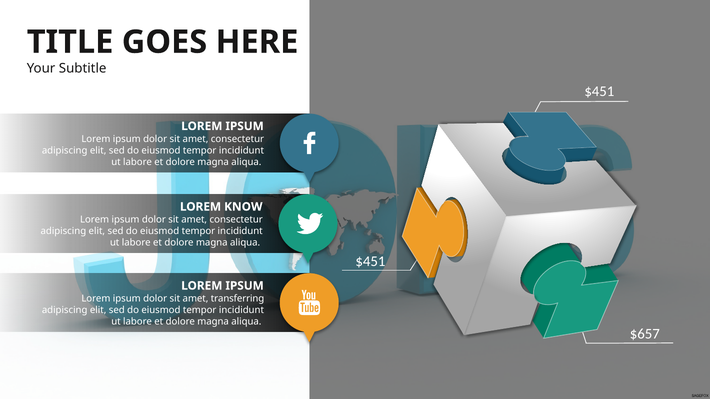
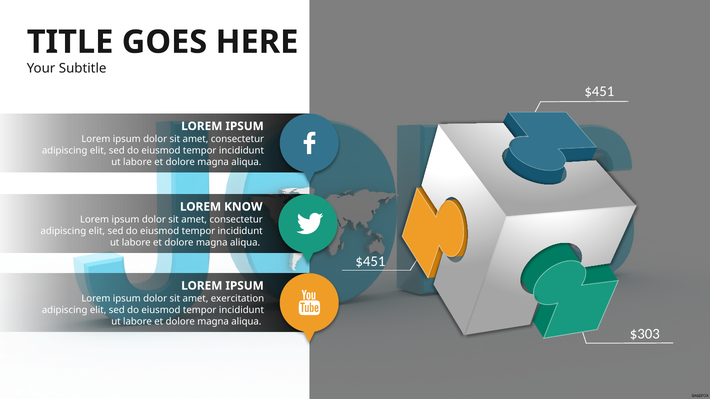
transferring: transferring -> exercitation
$657: $657 -> $303
